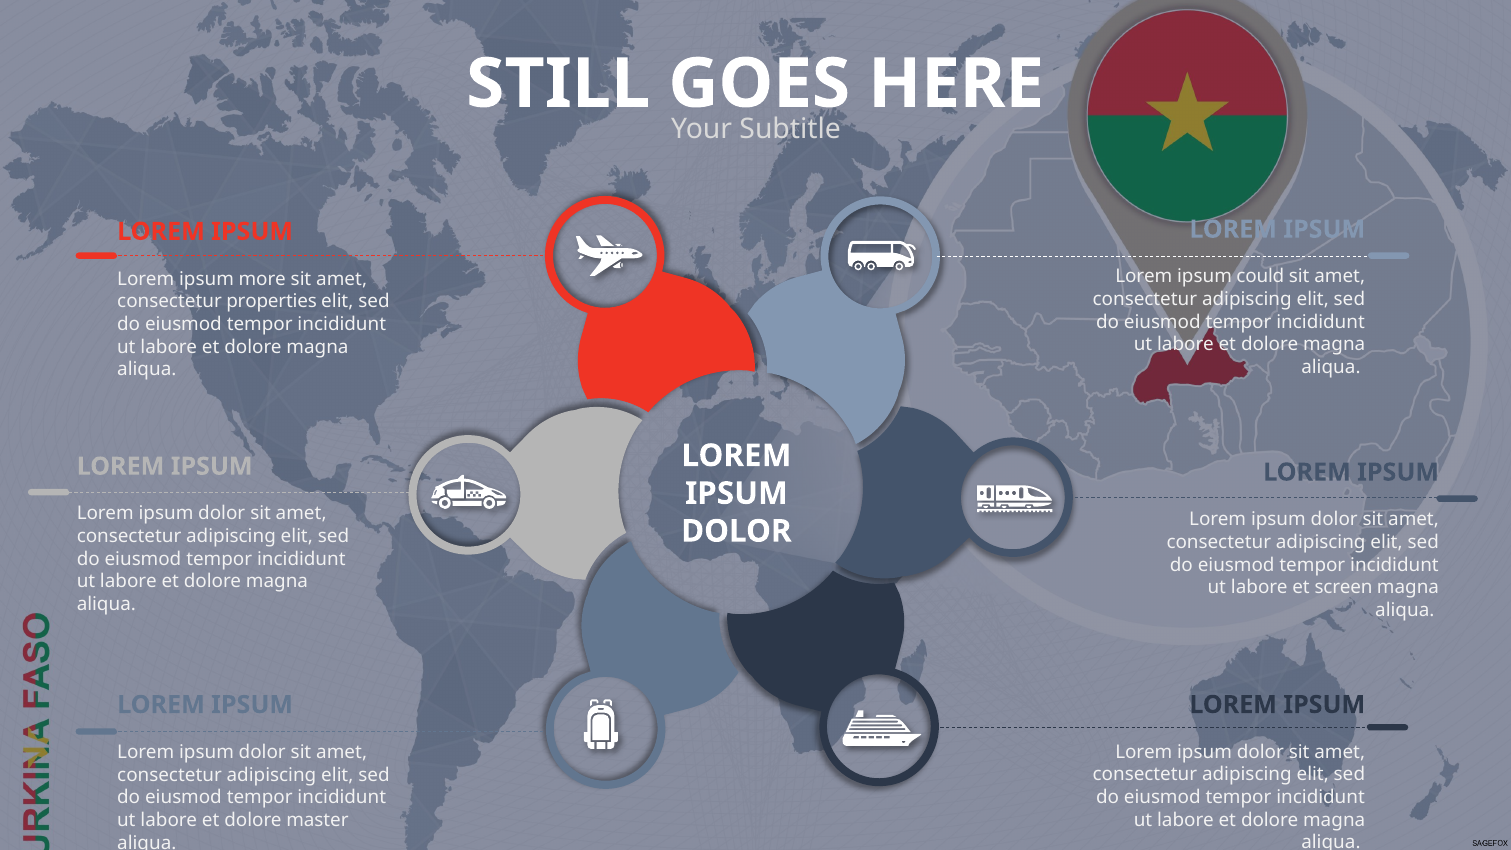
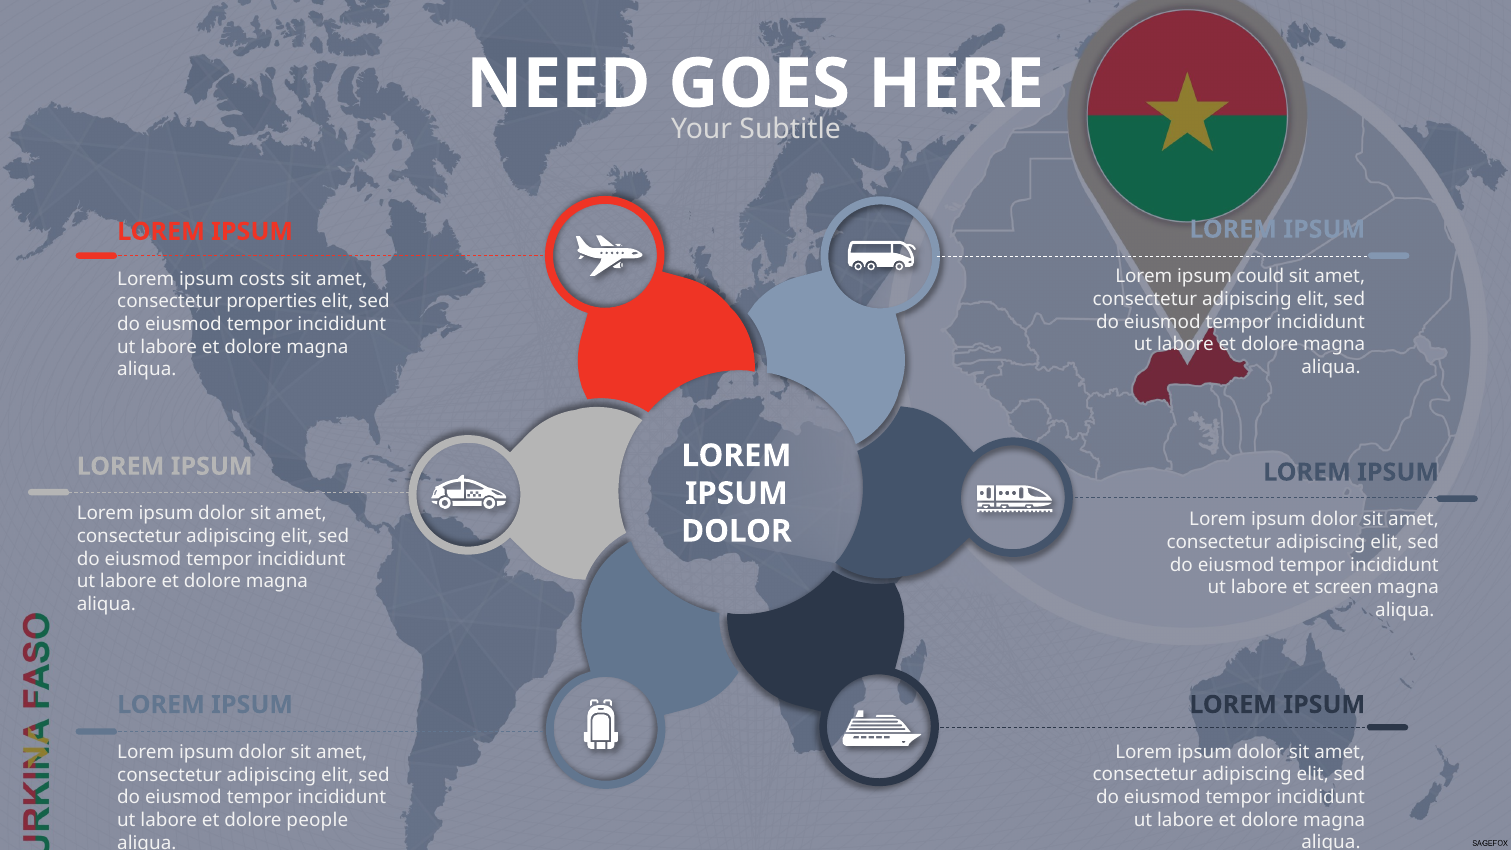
STILL: STILL -> NEED
more: more -> costs
master: master -> people
